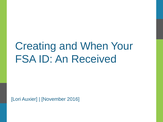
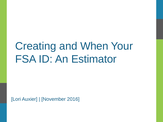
Received: Received -> Estimator
